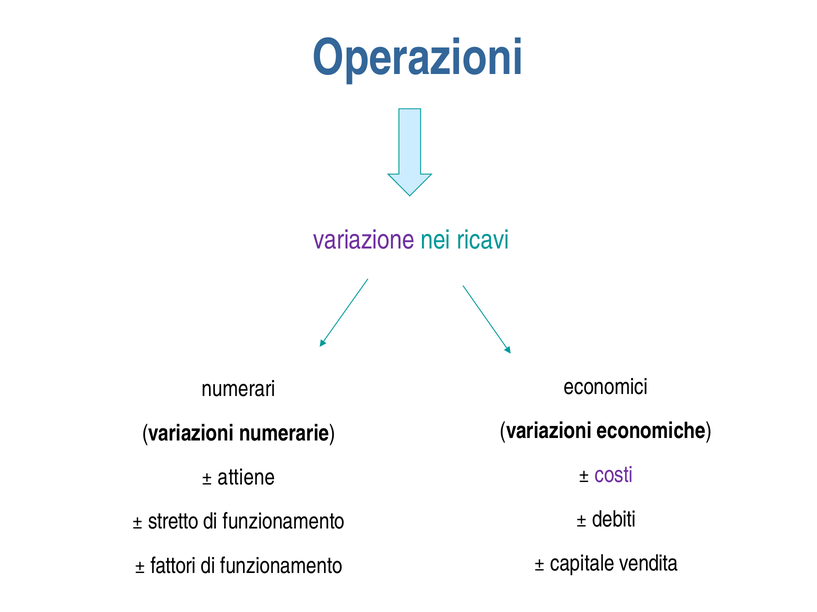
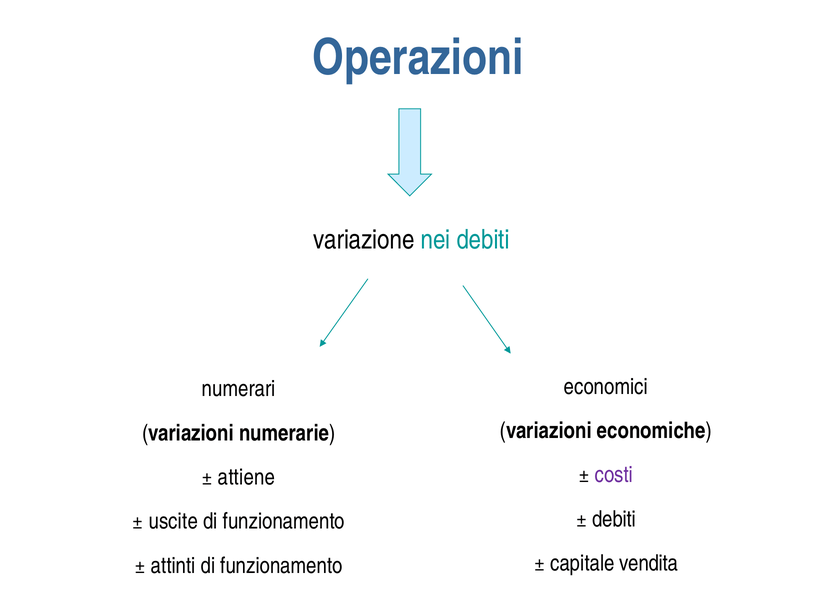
variazione colour: purple -> black
nei ricavi: ricavi -> debiti
stretto: stretto -> uscite
fattori: fattori -> attinti
